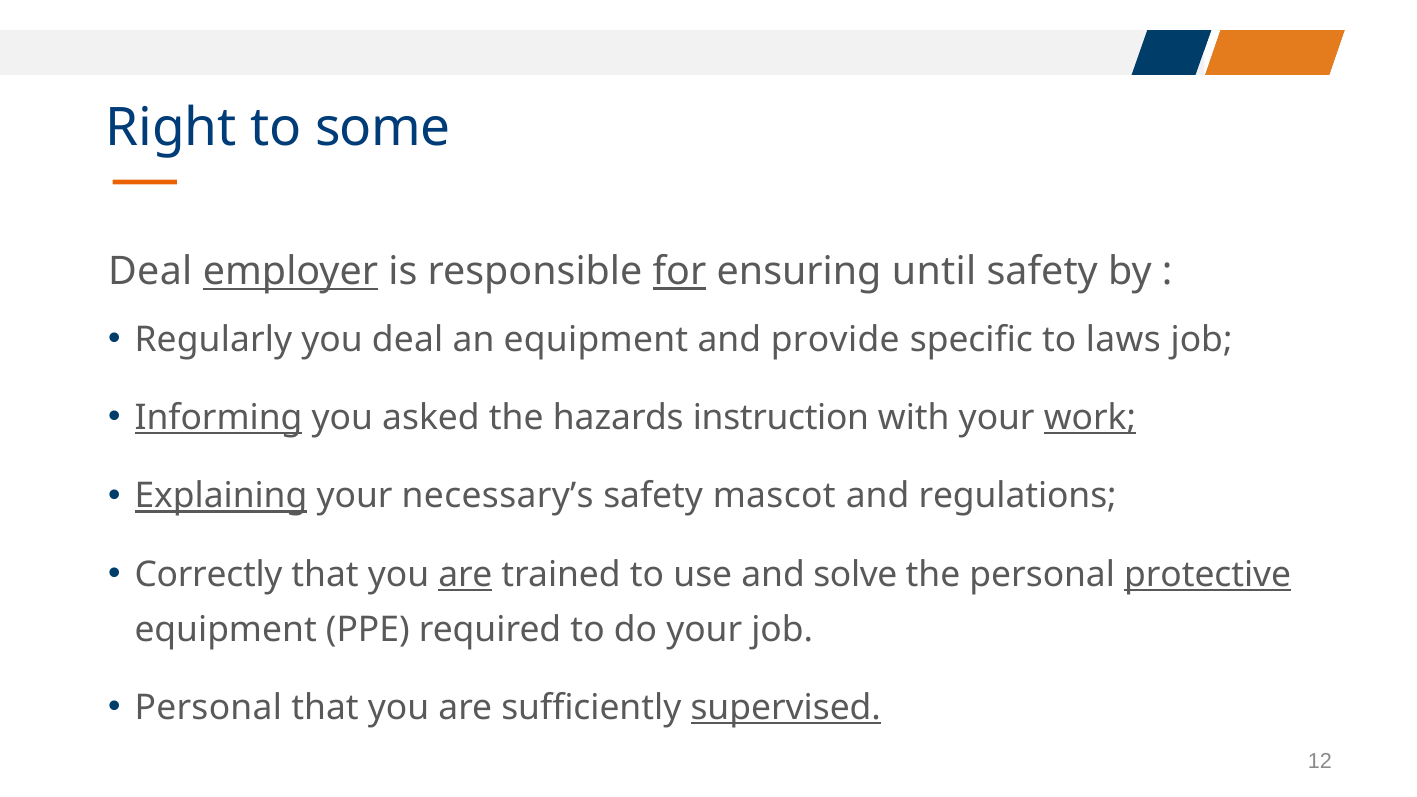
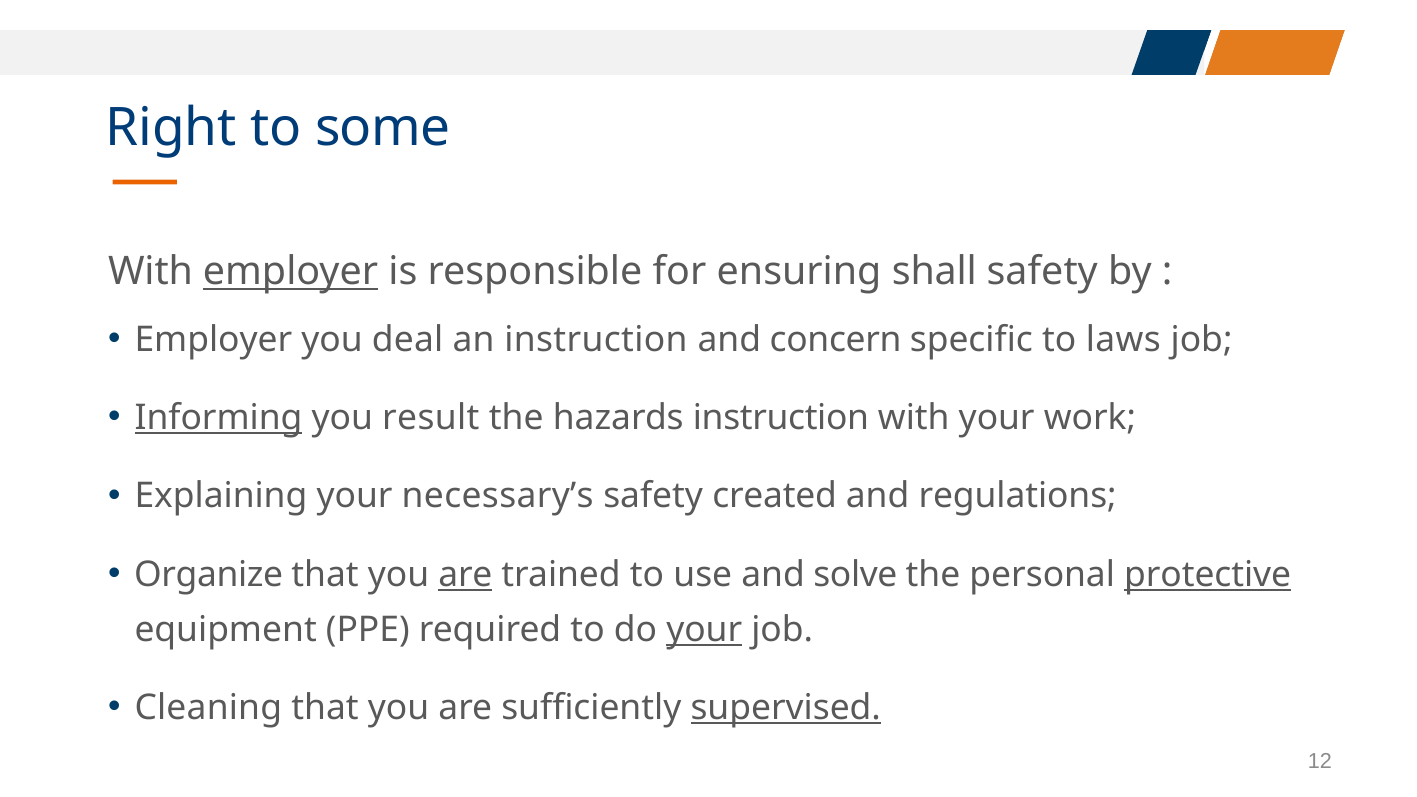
Deal at (150, 272): Deal -> With
for underline: present -> none
until: until -> shall
Regularly at (213, 340): Regularly -> Employer
an equipment: equipment -> instruction
provide: provide -> concern
asked: asked -> result
work underline: present -> none
Explaining underline: present -> none
mascot: mascot -> created
Correctly: Correctly -> Organize
your at (704, 630) underline: none -> present
Personal at (208, 708): Personal -> Cleaning
